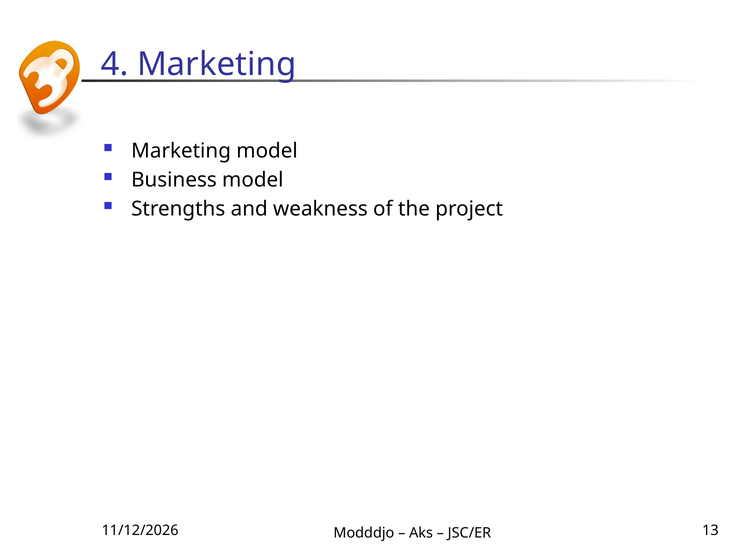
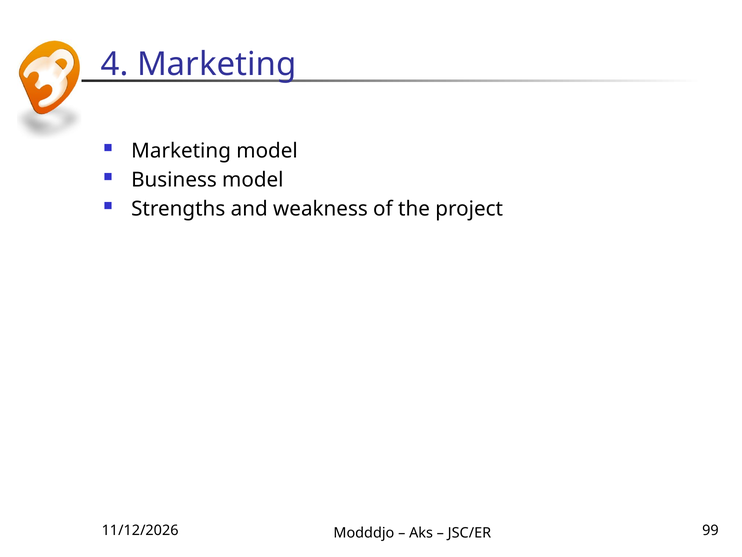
13: 13 -> 99
